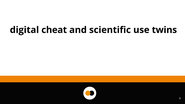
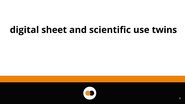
cheat: cheat -> sheet
